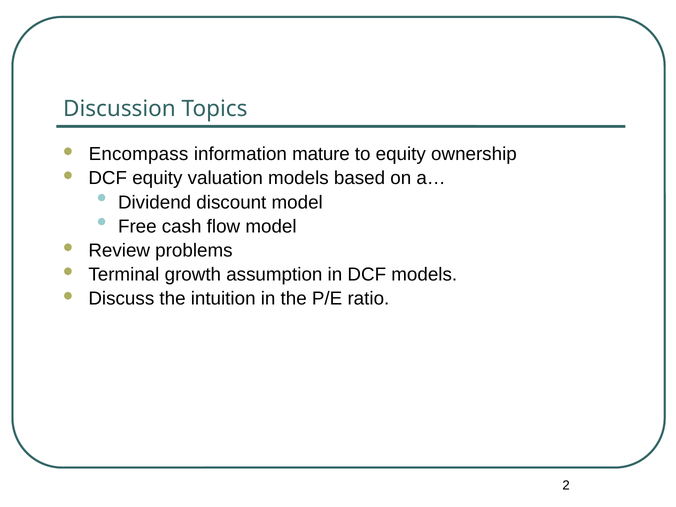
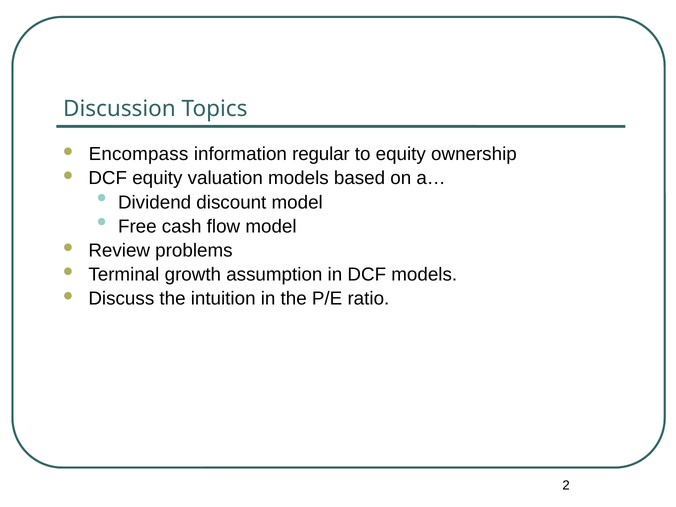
mature: mature -> regular
